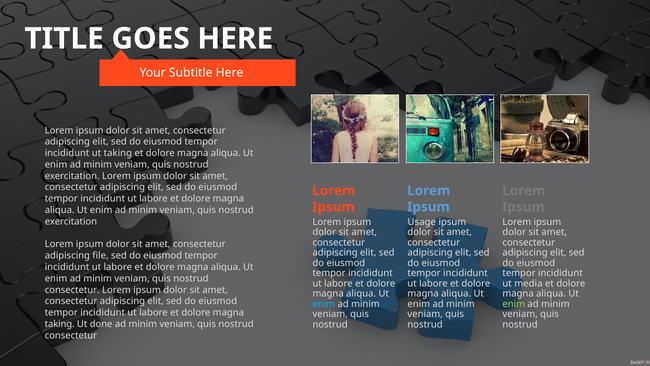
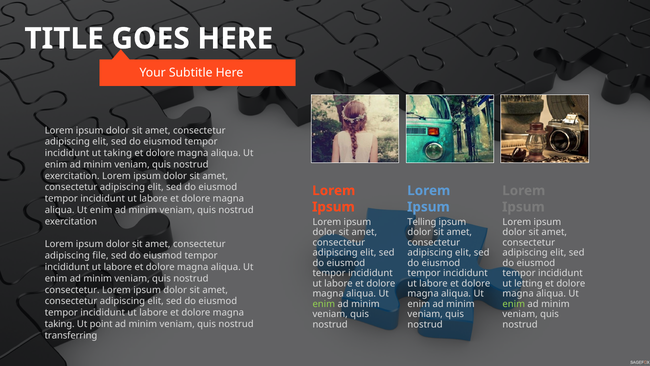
Usage: Usage -> Telling
media: media -> letting
enim at (324, 304) colour: light blue -> light green
done: done -> point
consectetur at (71, 335): consectetur -> transferring
